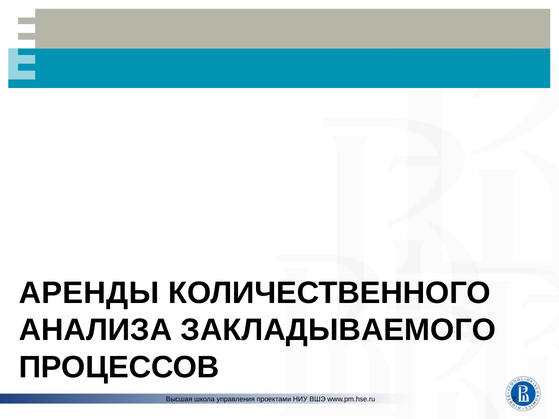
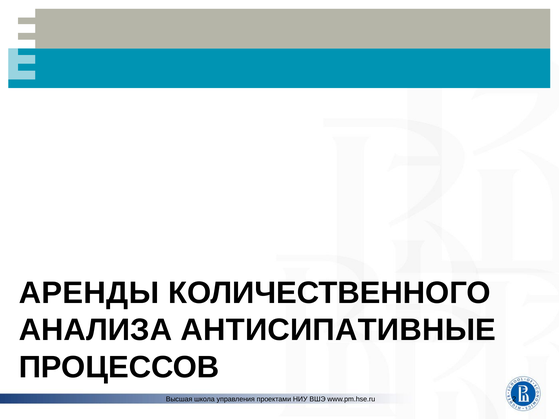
ЗАКЛАДЫВАЕМОГО: ЗАКЛАДЫВАЕМОГО -> АНТИСИПАТИВНЫЕ
